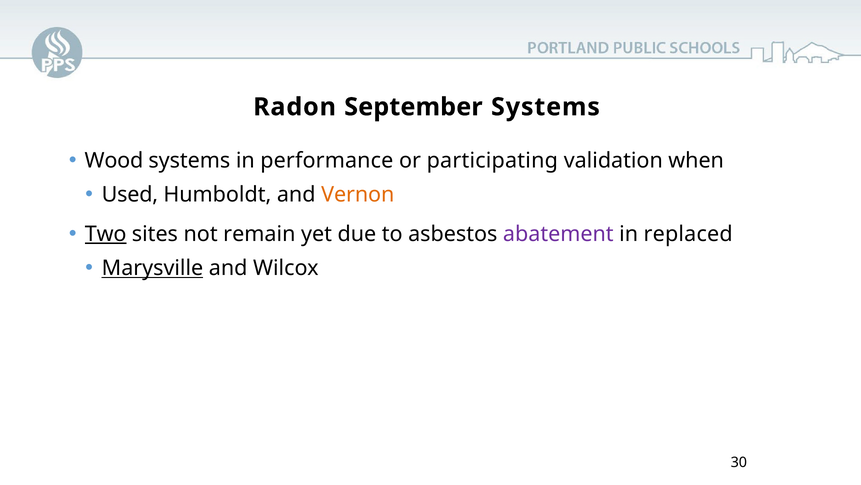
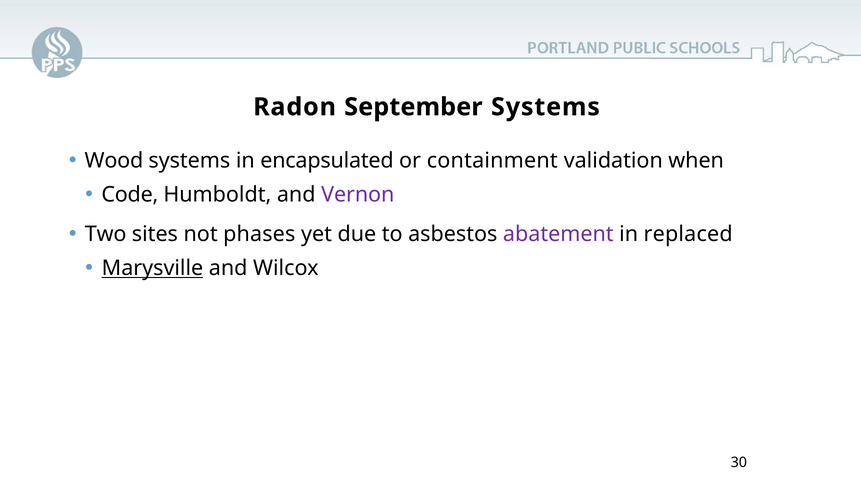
performance: performance -> encapsulated
participating: participating -> containment
Used: Used -> Code
Vernon colour: orange -> purple
Two underline: present -> none
remain: remain -> phases
